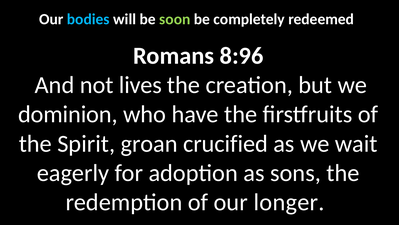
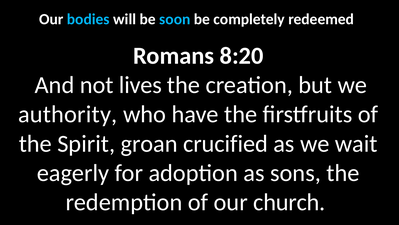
soon colour: light green -> light blue
8:96: 8:96 -> 8:20
dominion: dominion -> authority
longer: longer -> church
